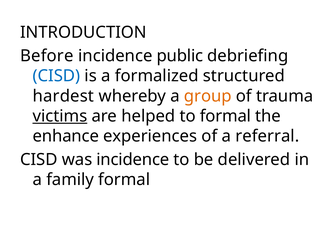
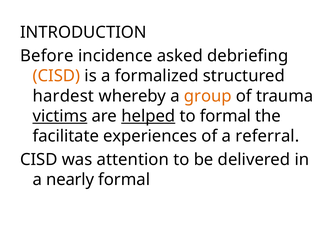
public: public -> asked
CISD at (56, 76) colour: blue -> orange
helped underline: none -> present
enhance: enhance -> facilitate
was incidence: incidence -> attention
family: family -> nearly
